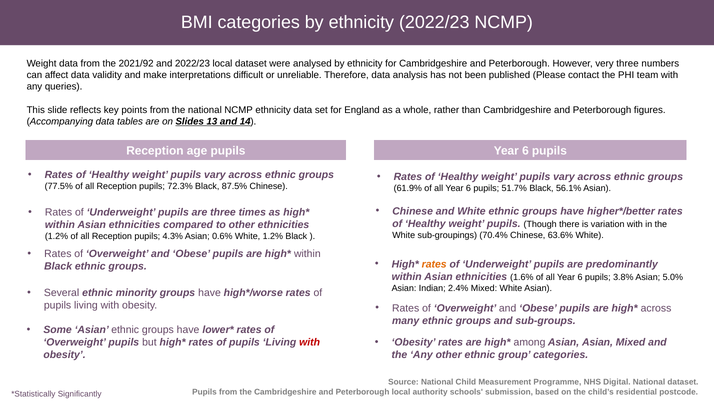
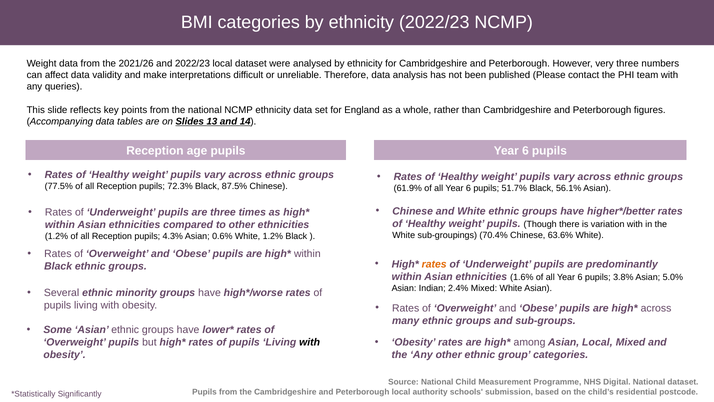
2021/92: 2021/92 -> 2021/26
Asian Asian: Asian -> Local
with at (310, 342) colour: red -> black
